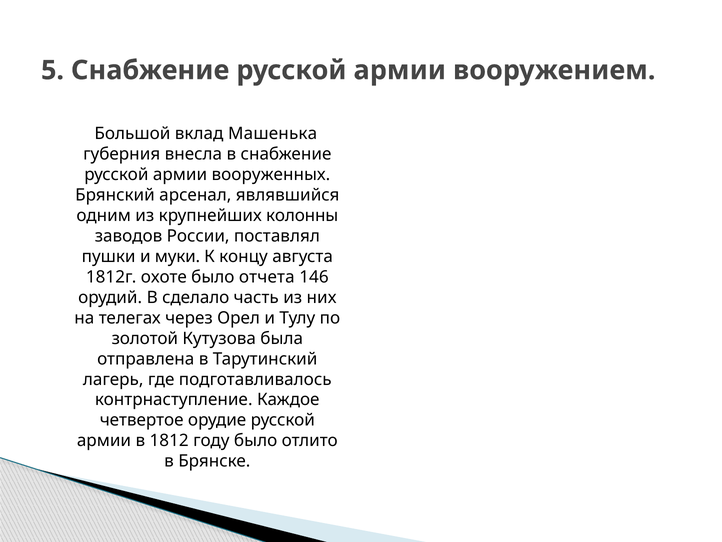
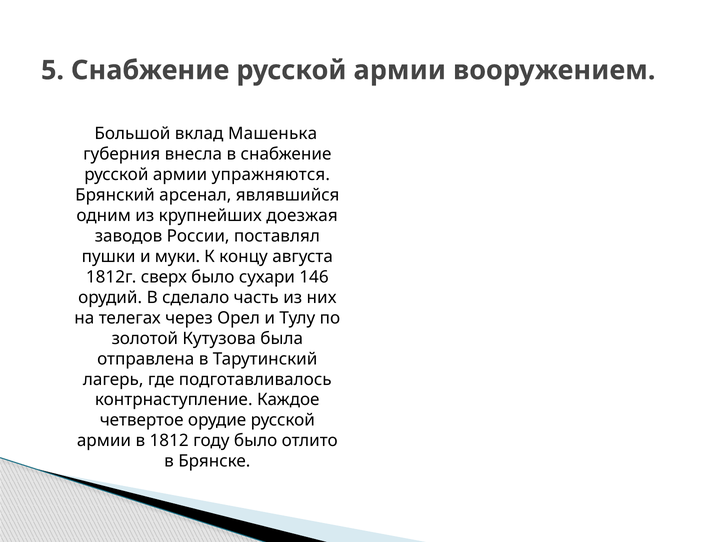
вооруженных: вооруженных -> упражняются
колонны: колонны -> доезжая
охоте: охоте -> сверх
отчета: отчета -> сухари
